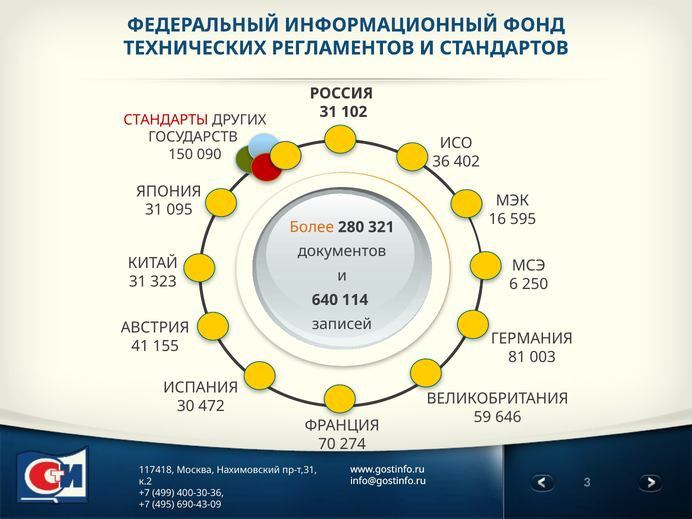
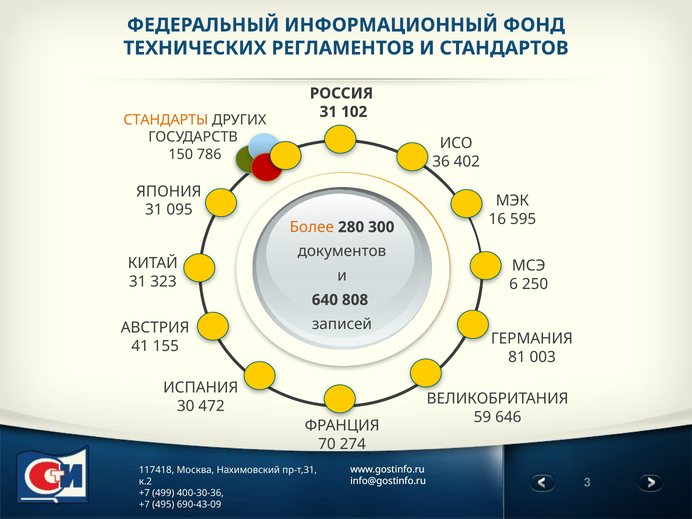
СТАНДАРТЫ colour: red -> orange
090: 090 -> 786
321: 321 -> 300
114: 114 -> 808
